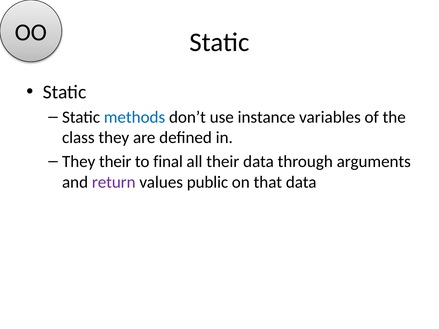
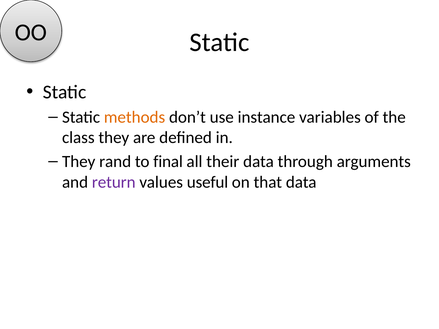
methods colour: blue -> orange
They their: their -> rand
public: public -> useful
